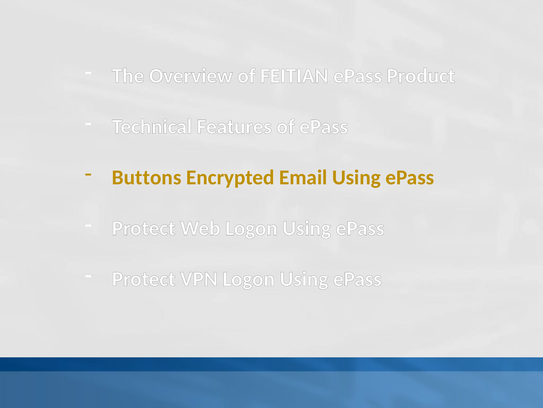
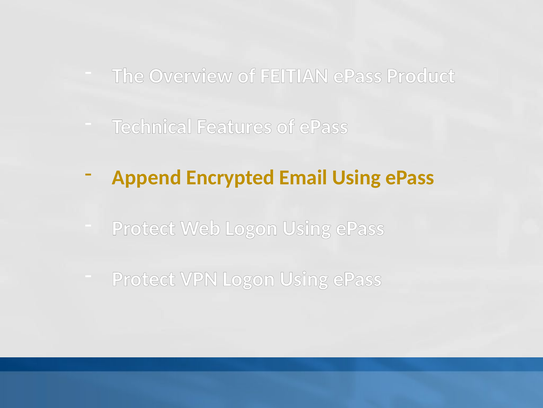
Buttons: Buttons -> Append
